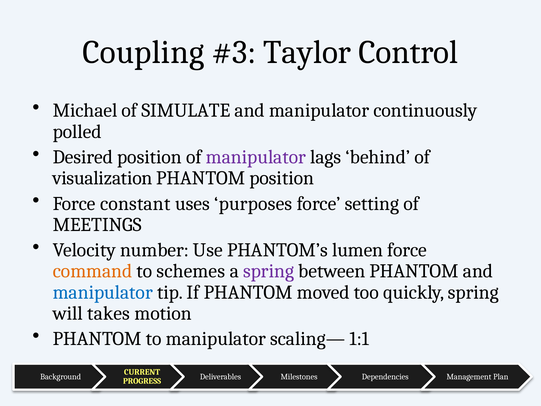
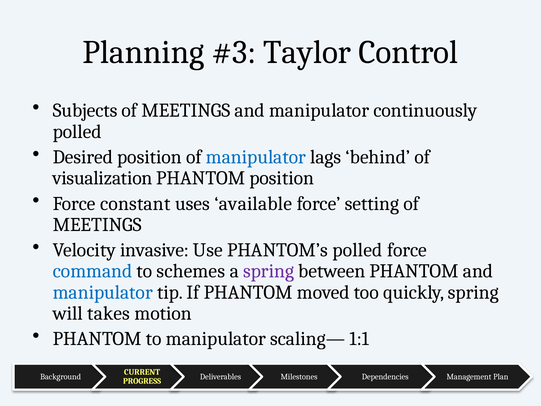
Coupling: Coupling -> Planning
Michael: Michael -> Subjects
SIMULATE at (186, 110): SIMULATE -> MEETINGS
manipulator at (256, 157) colour: purple -> blue
purposes: purposes -> available
number: number -> invasive
PHANTOM’s lumen: lumen -> polled
command colour: orange -> blue
